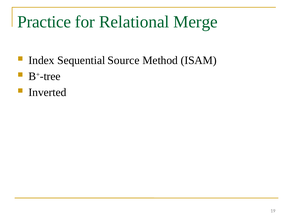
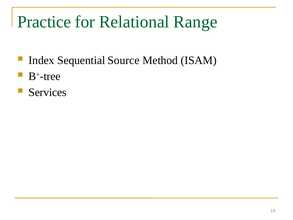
Merge: Merge -> Range
Inverted: Inverted -> Services
